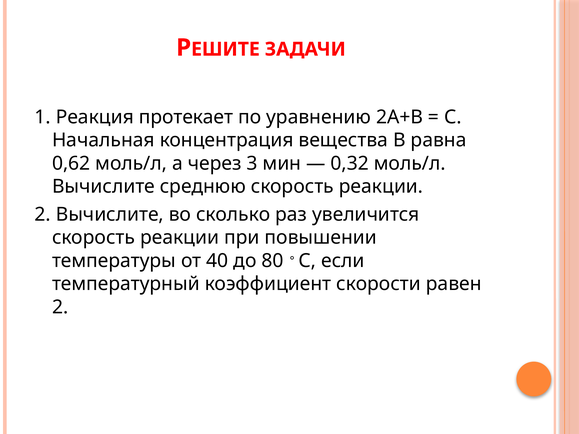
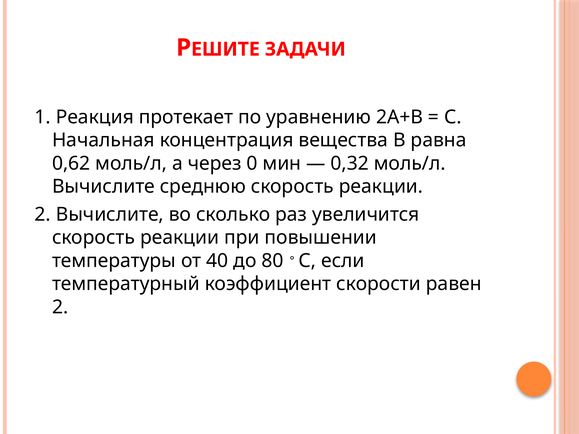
3: 3 -> 0
